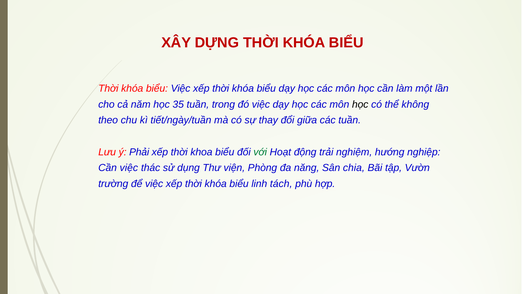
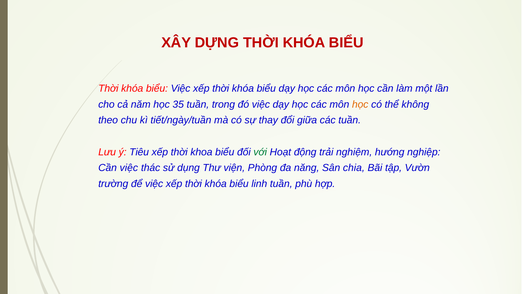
học at (360, 104) colour: black -> orange
Phải: Phải -> Tiêu
linh tách: tách -> tuần
